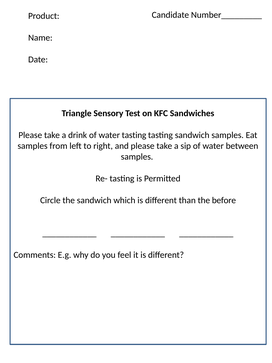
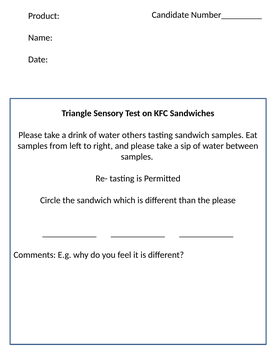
water tasting: tasting -> others
the before: before -> please
